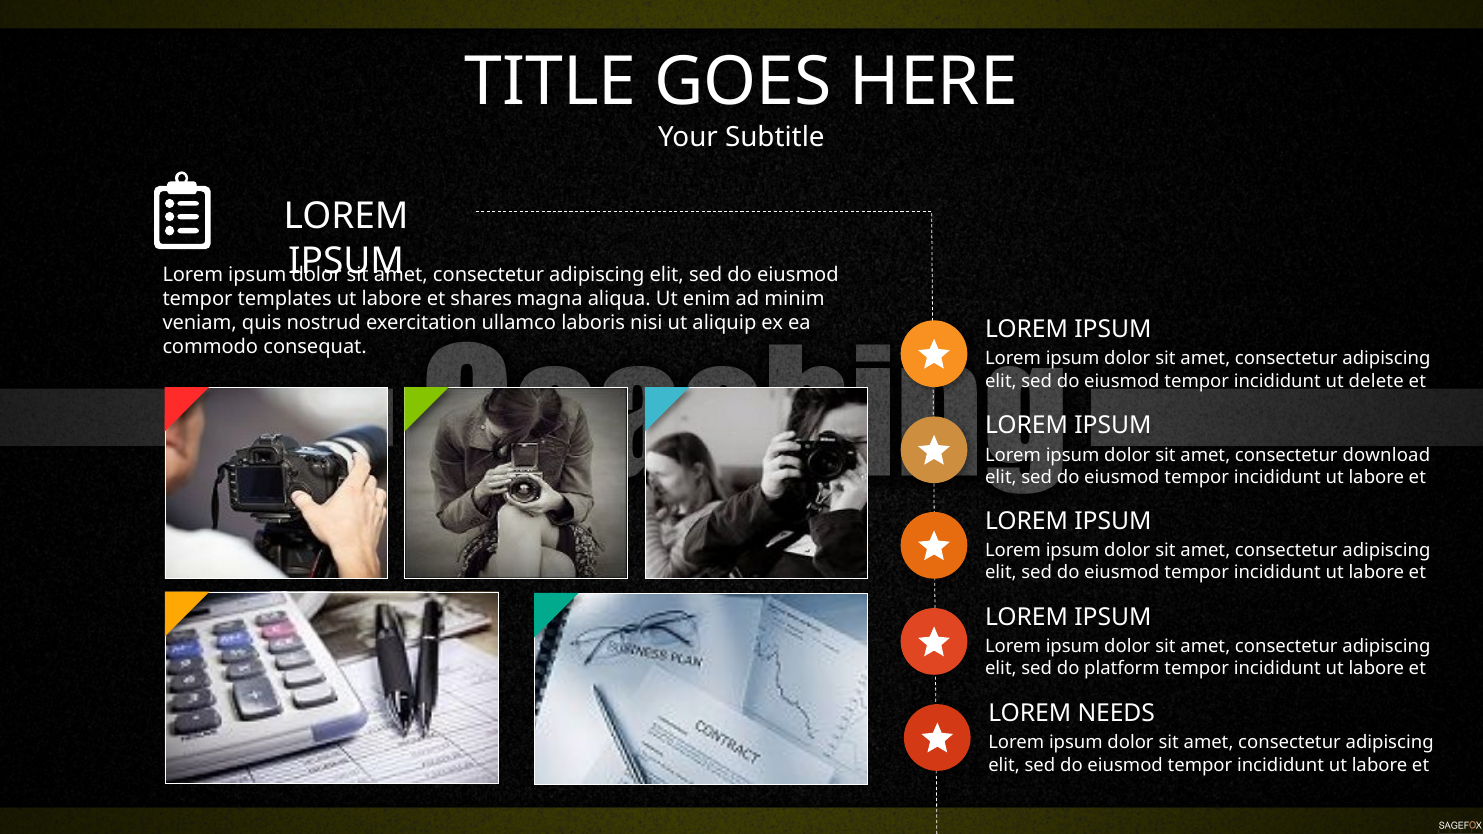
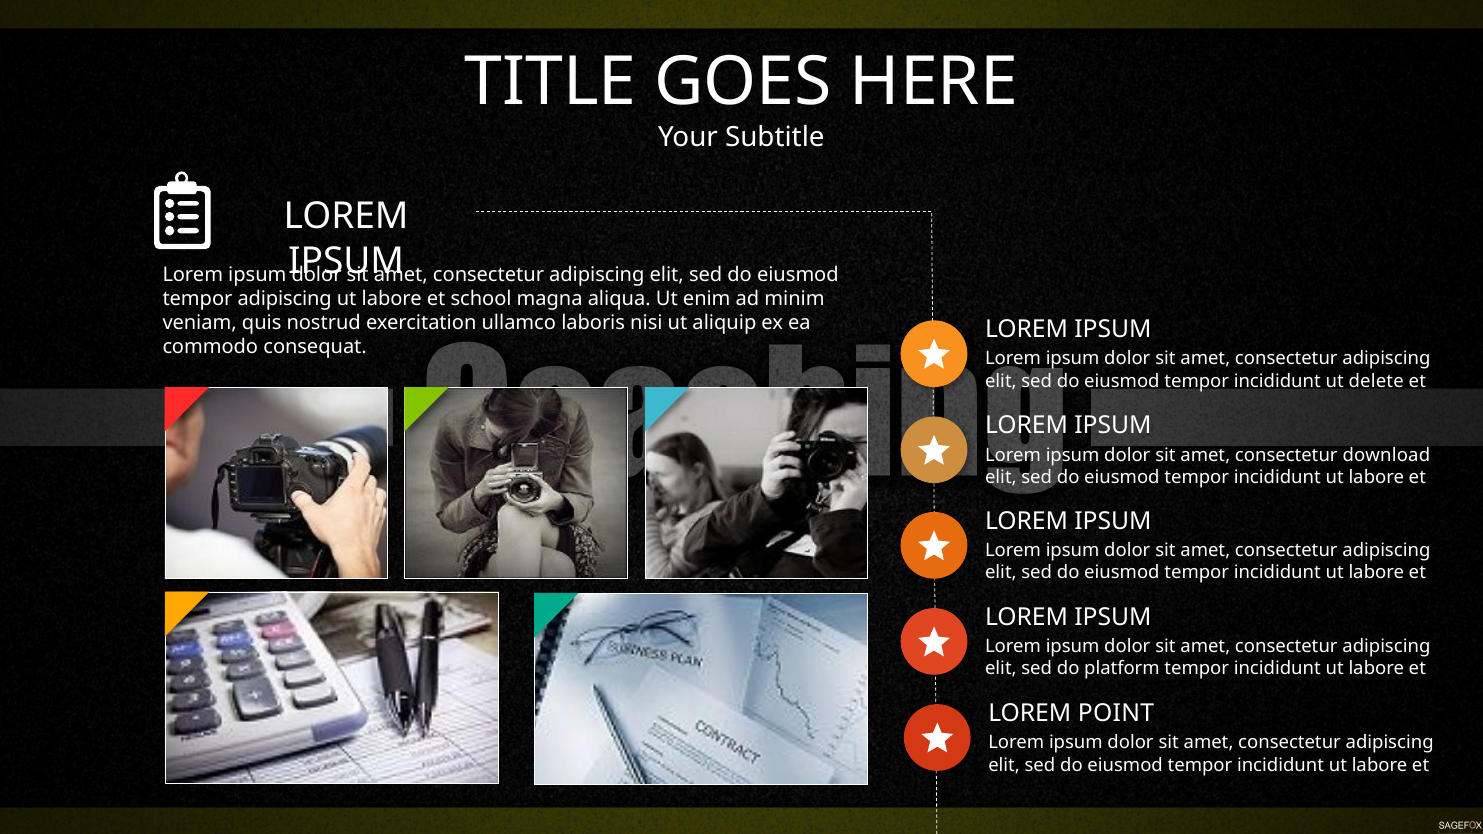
tempor templates: templates -> adipiscing
shares: shares -> school
NEEDS: NEEDS -> POINT
